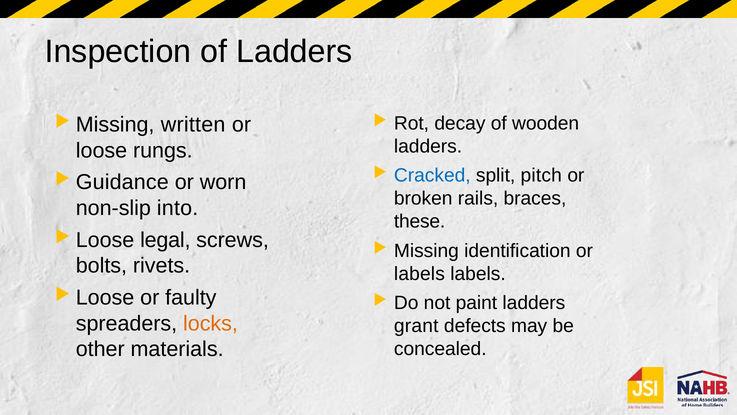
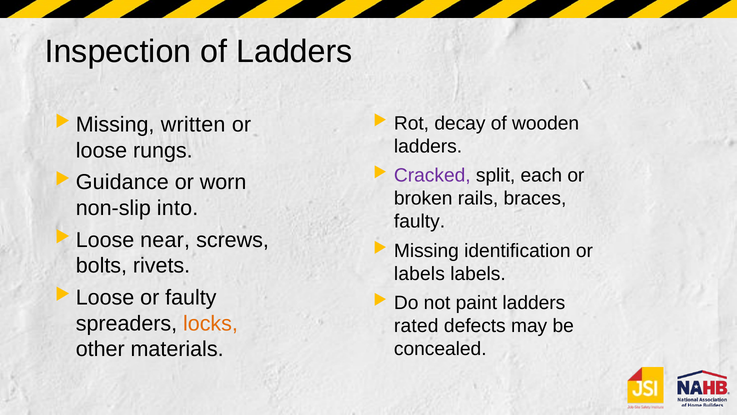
Cracked colour: blue -> purple
pitch: pitch -> each
these at (420, 221): these -> faulty
legal: legal -> near
grant: grant -> rated
